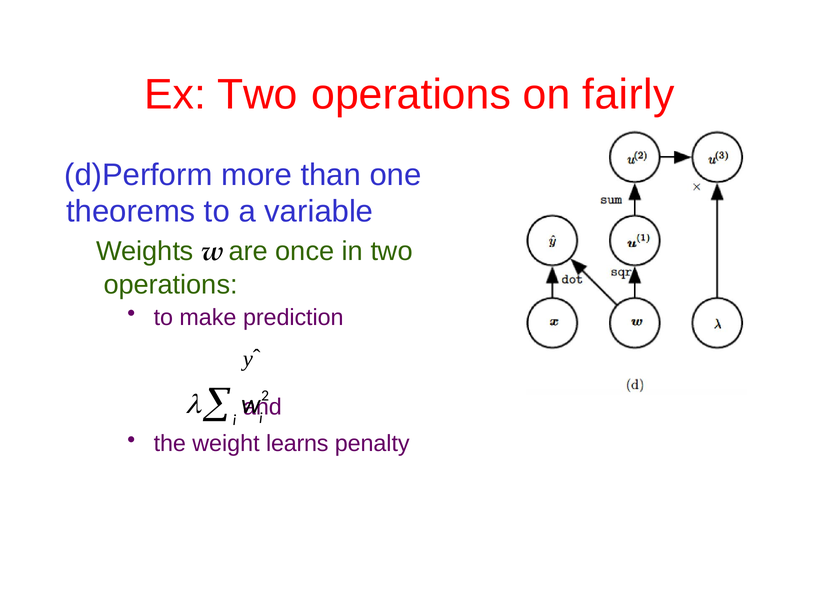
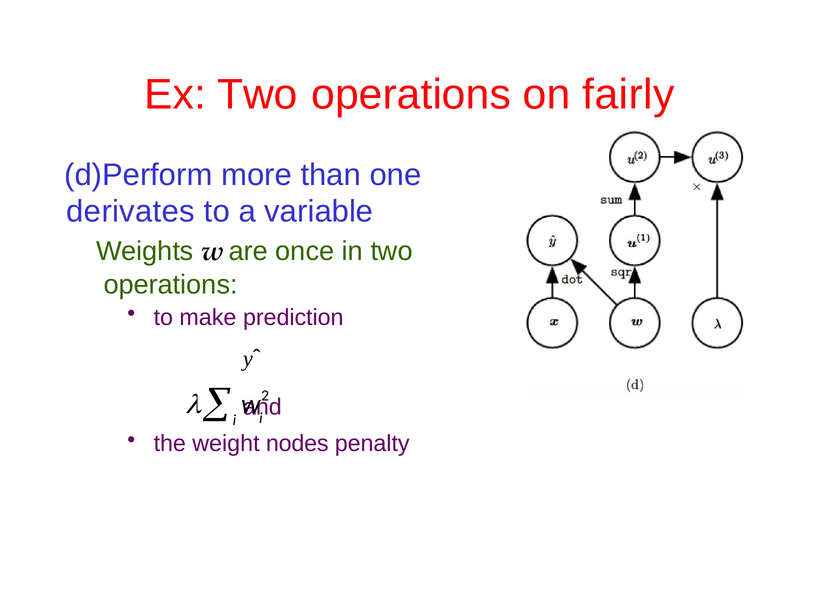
theorems: theorems -> derivates
learns: learns -> nodes
